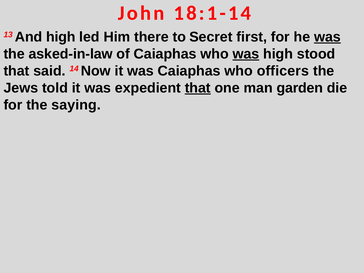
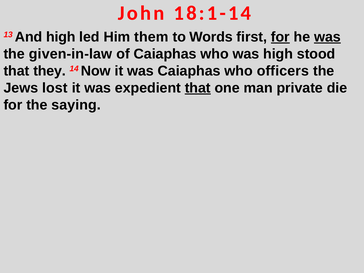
there: there -> them
Secret: Secret -> Words
for at (280, 37) underline: none -> present
asked-in-law: asked-in-law -> given-in-law
was at (246, 54) underline: present -> none
said: said -> they
told: told -> lost
garden: garden -> private
